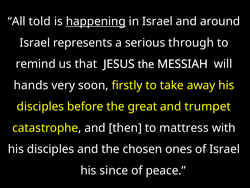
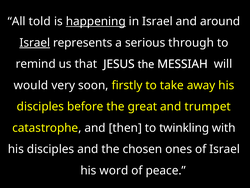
Israel at (35, 43) underline: none -> present
hands: hands -> would
mattress: mattress -> twinkling
since: since -> word
